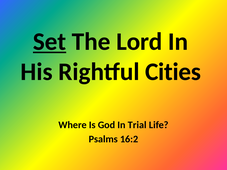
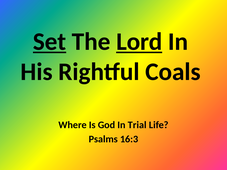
Lord underline: none -> present
Cities: Cities -> Coals
16:2: 16:2 -> 16:3
